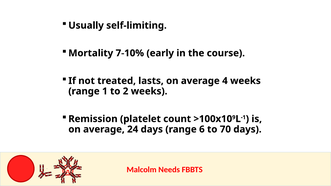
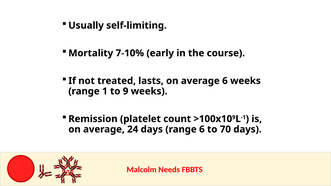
average 4: 4 -> 6
to 2: 2 -> 9
